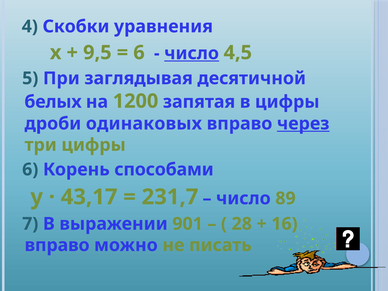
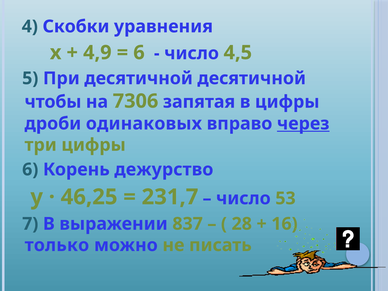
9,5: 9,5 -> 4,9
число at (192, 53) underline: present -> none
При заглядывая: заглядывая -> десятичной
белых: белых -> чтобы
1200: 1200 -> 7306
способами: способами -> дежурство
43,17: 43,17 -> 46,25
89: 89 -> 53
901: 901 -> 837
вправо at (57, 245): вправо -> только
